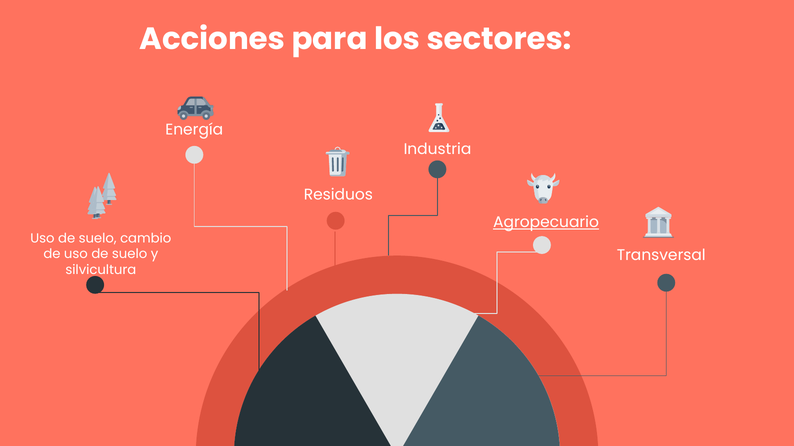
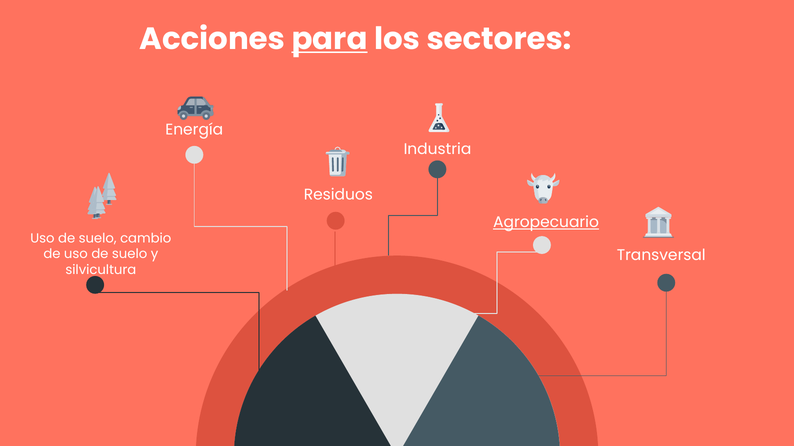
para underline: none -> present
